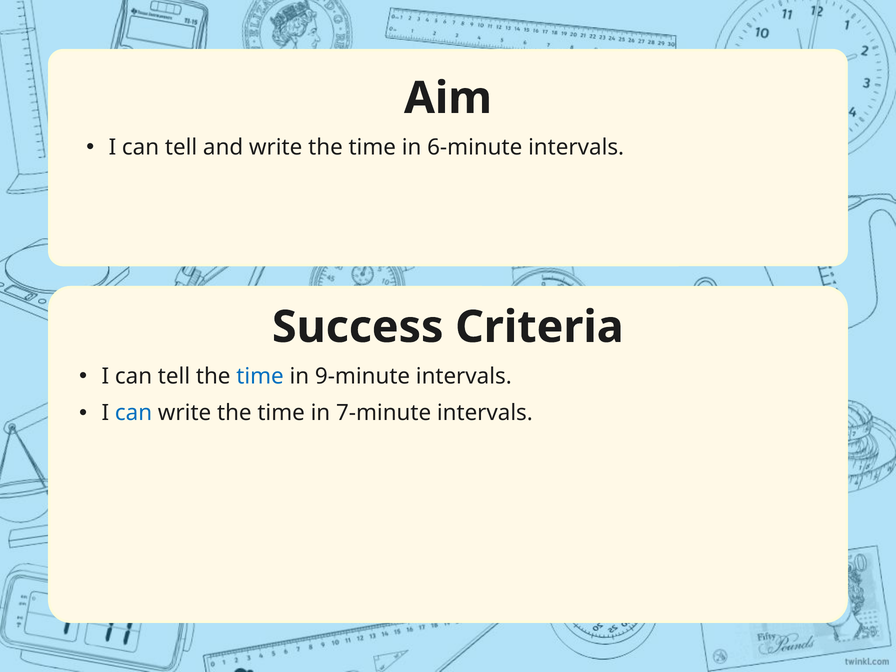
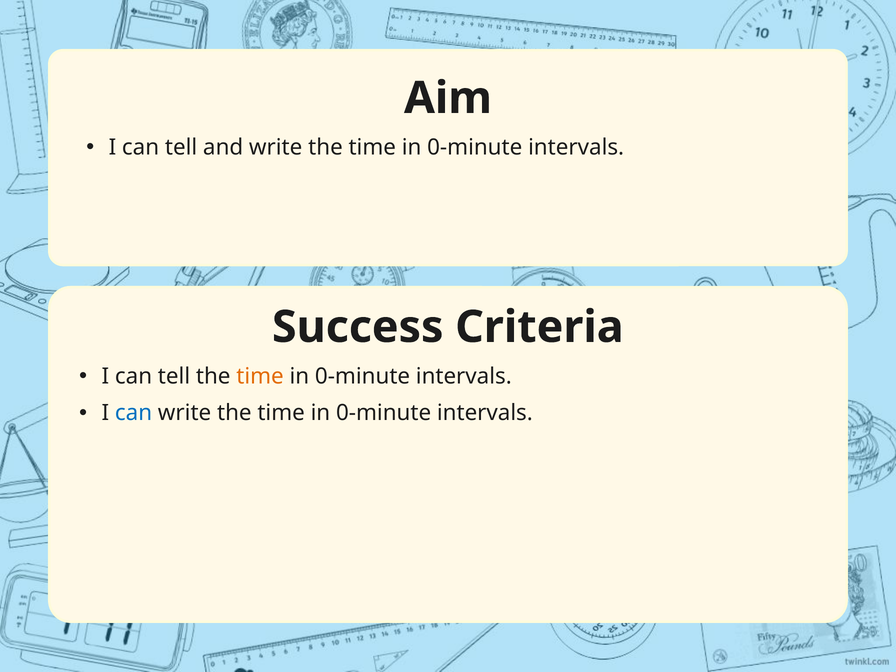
6-minute at (475, 147): 6-minute -> 0-minute
time at (260, 376) colour: blue -> orange
9-minute at (363, 376): 9-minute -> 0-minute
7-minute at (384, 413): 7-minute -> 0-minute
